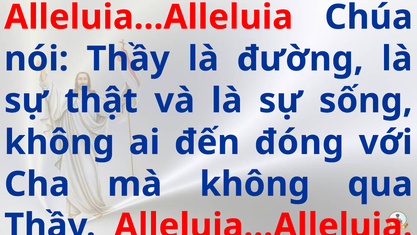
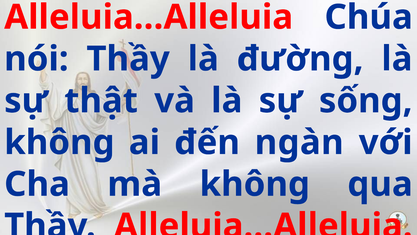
đóng: đóng -> ngàn
